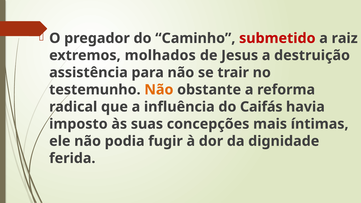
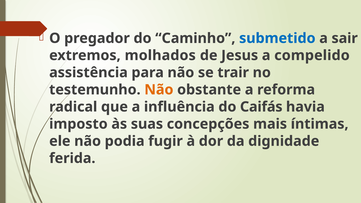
submetido colour: red -> blue
raiz: raiz -> sair
destruição: destruição -> compelido
